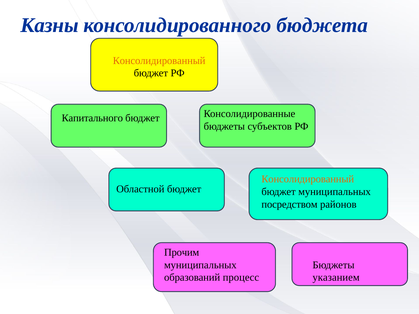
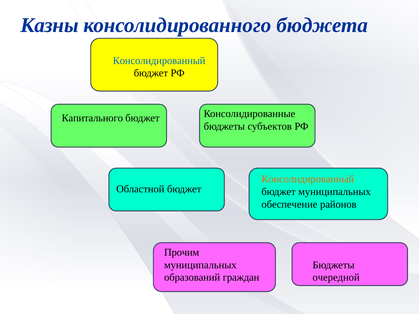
Консолидированный at (159, 61) colour: orange -> blue
посредством: посредством -> обеспечение
процесс: процесс -> граждан
указанием: указанием -> очередной
